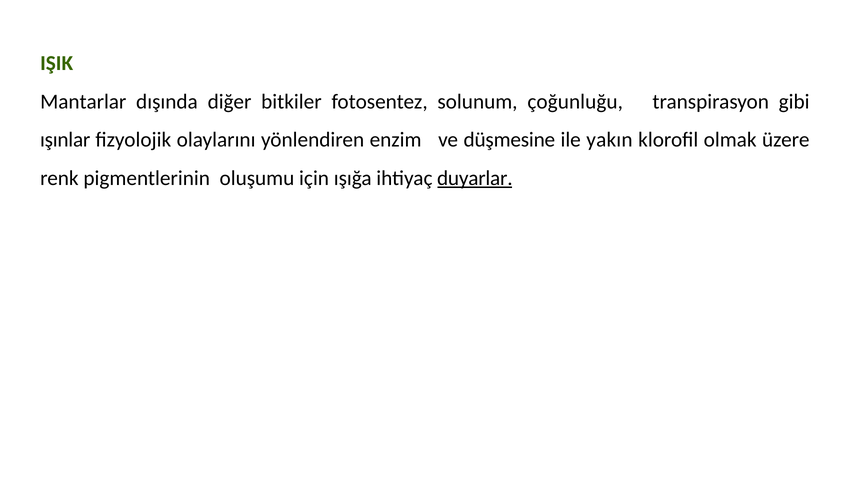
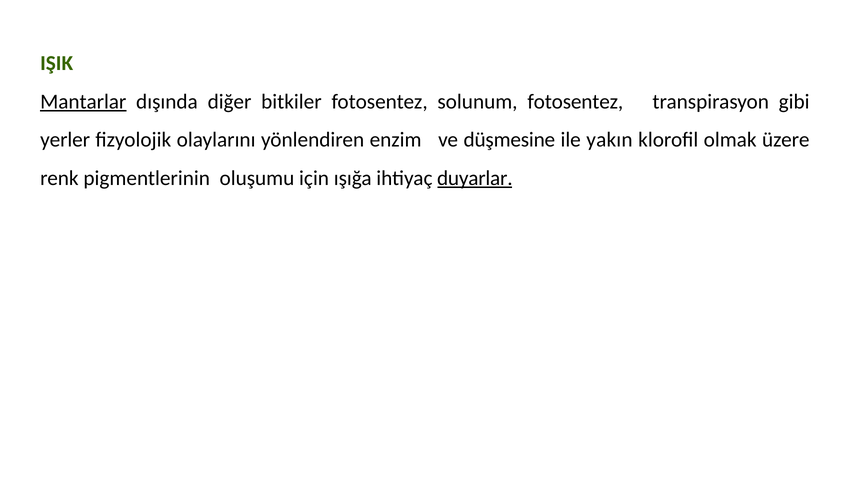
Mantarlar underline: none -> present
solunum çoğunluğu: çoğunluğu -> fotosentez
ışınlar: ışınlar -> yerler
